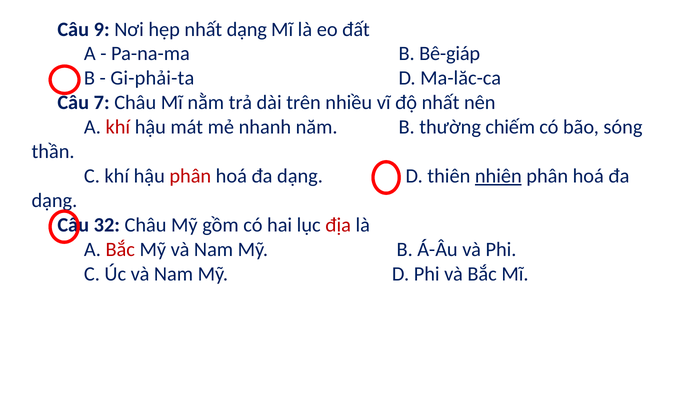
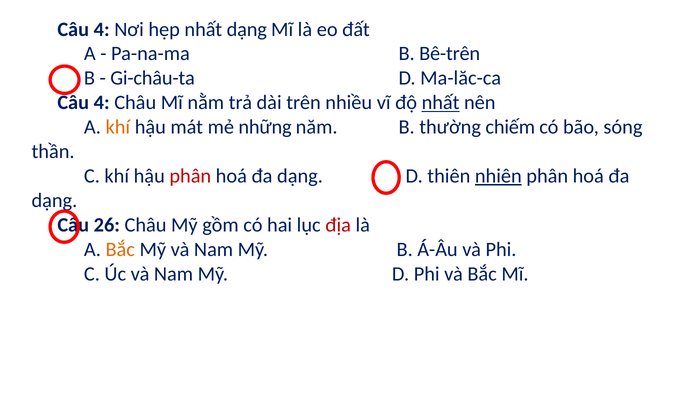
9 at (102, 29): 9 -> 4
Bê-giáp: Bê-giáp -> Bê-trên
Gi-phải-ta: Gi-phải-ta -> Gi-châu-ta
7 at (102, 103): 7 -> 4
nhất at (441, 103) underline: none -> present
khí at (118, 127) colour: red -> orange
nhanh: nhanh -> những
32: 32 -> 26
Bắc at (120, 250) colour: red -> orange
